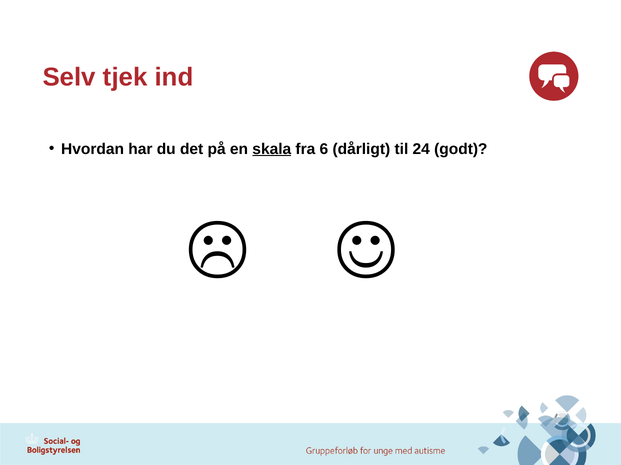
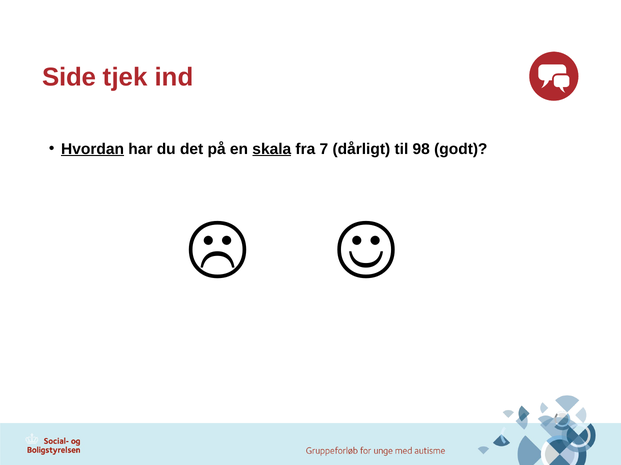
Selv: Selv -> Side
Hvordan underline: none -> present
6: 6 -> 7
24: 24 -> 98
